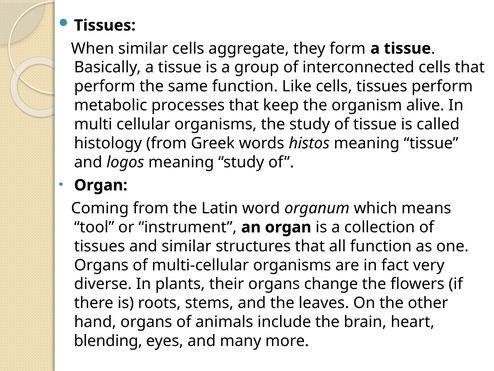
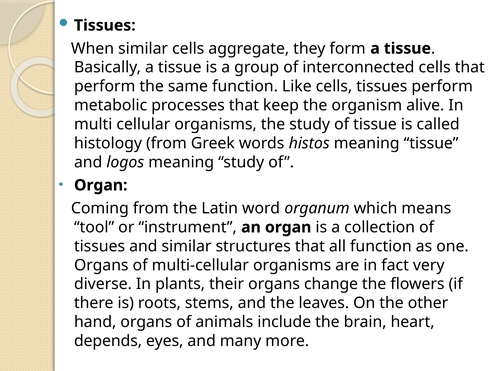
blending: blending -> depends
